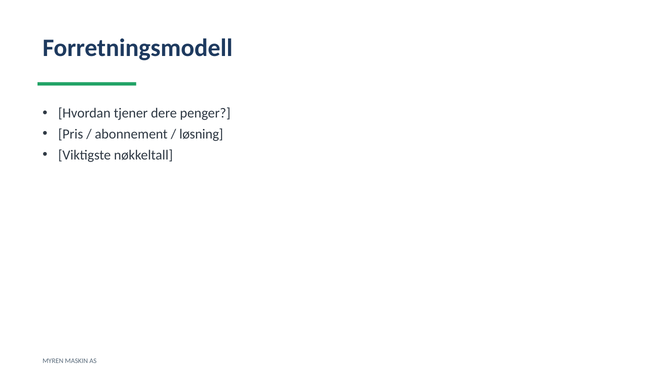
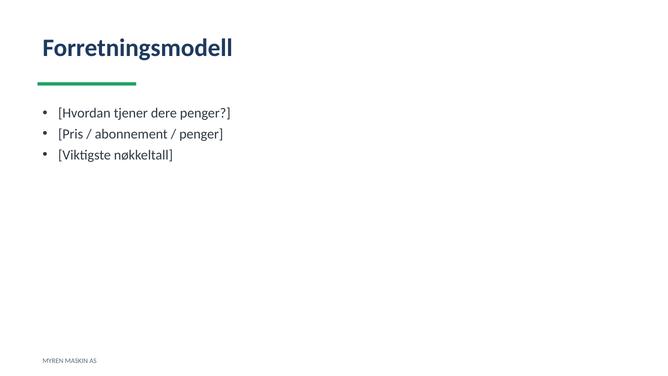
løsning at (201, 134): løsning -> penger
